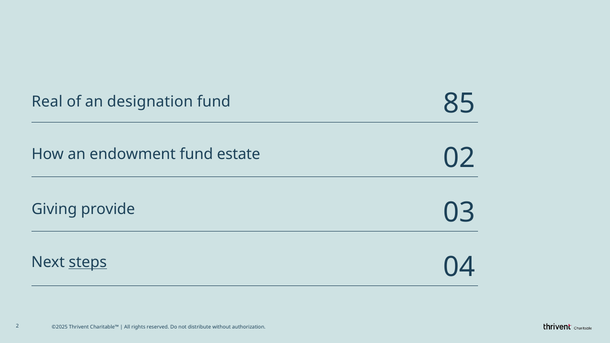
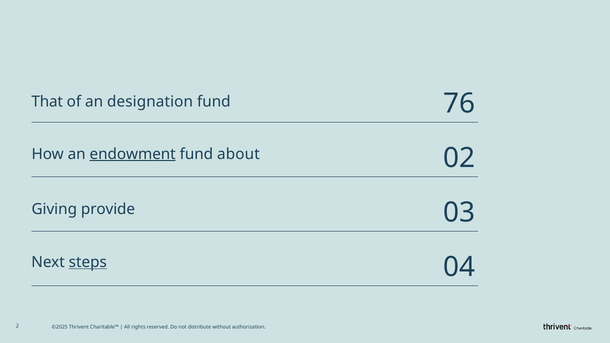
Real: Real -> That
85: 85 -> 76
endowment underline: none -> present
estate: estate -> about
